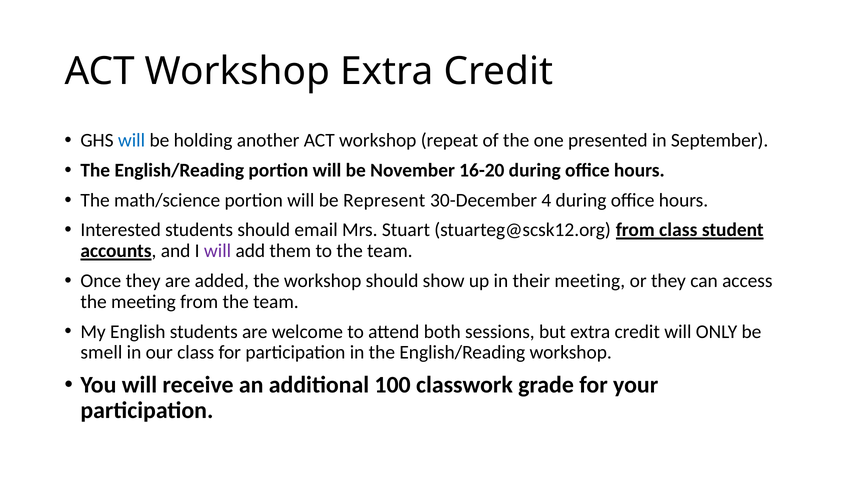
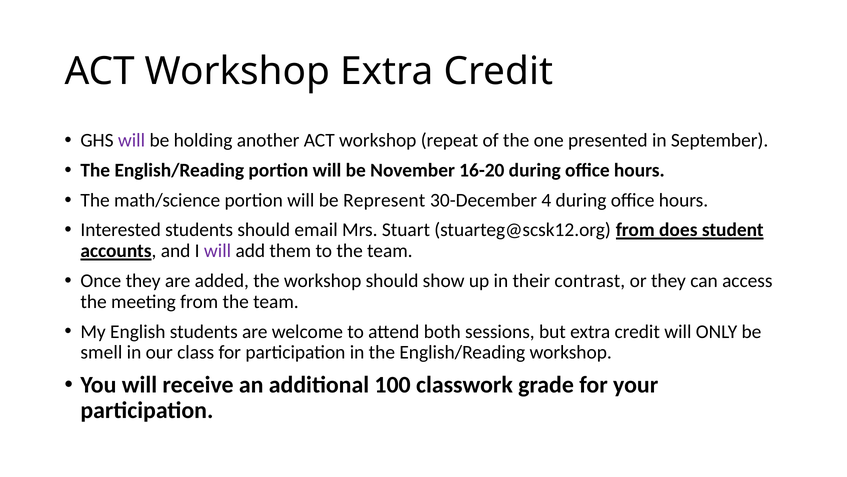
will at (132, 140) colour: blue -> purple
from class: class -> does
their meeting: meeting -> contrast
